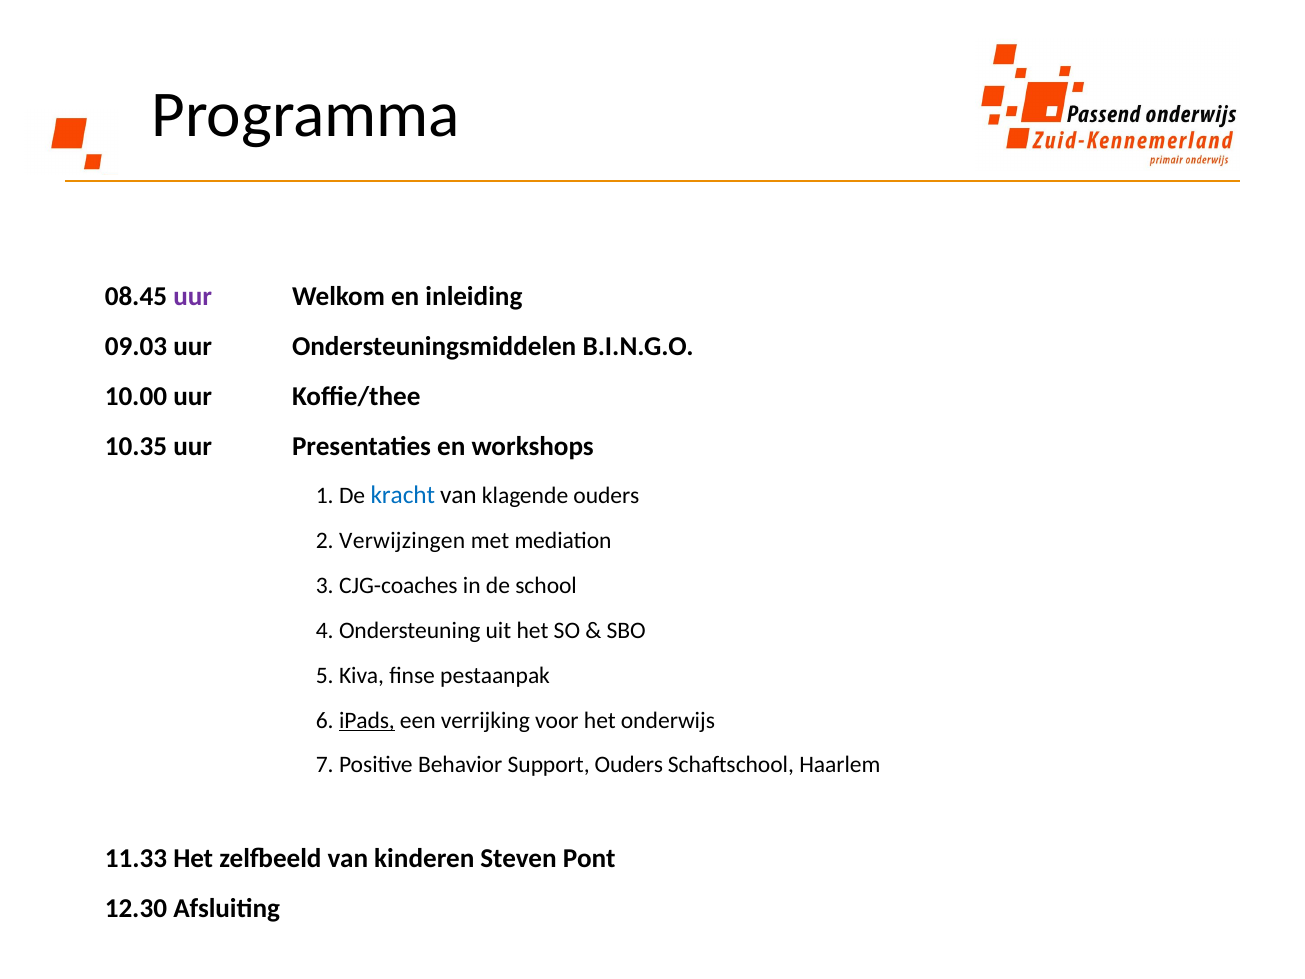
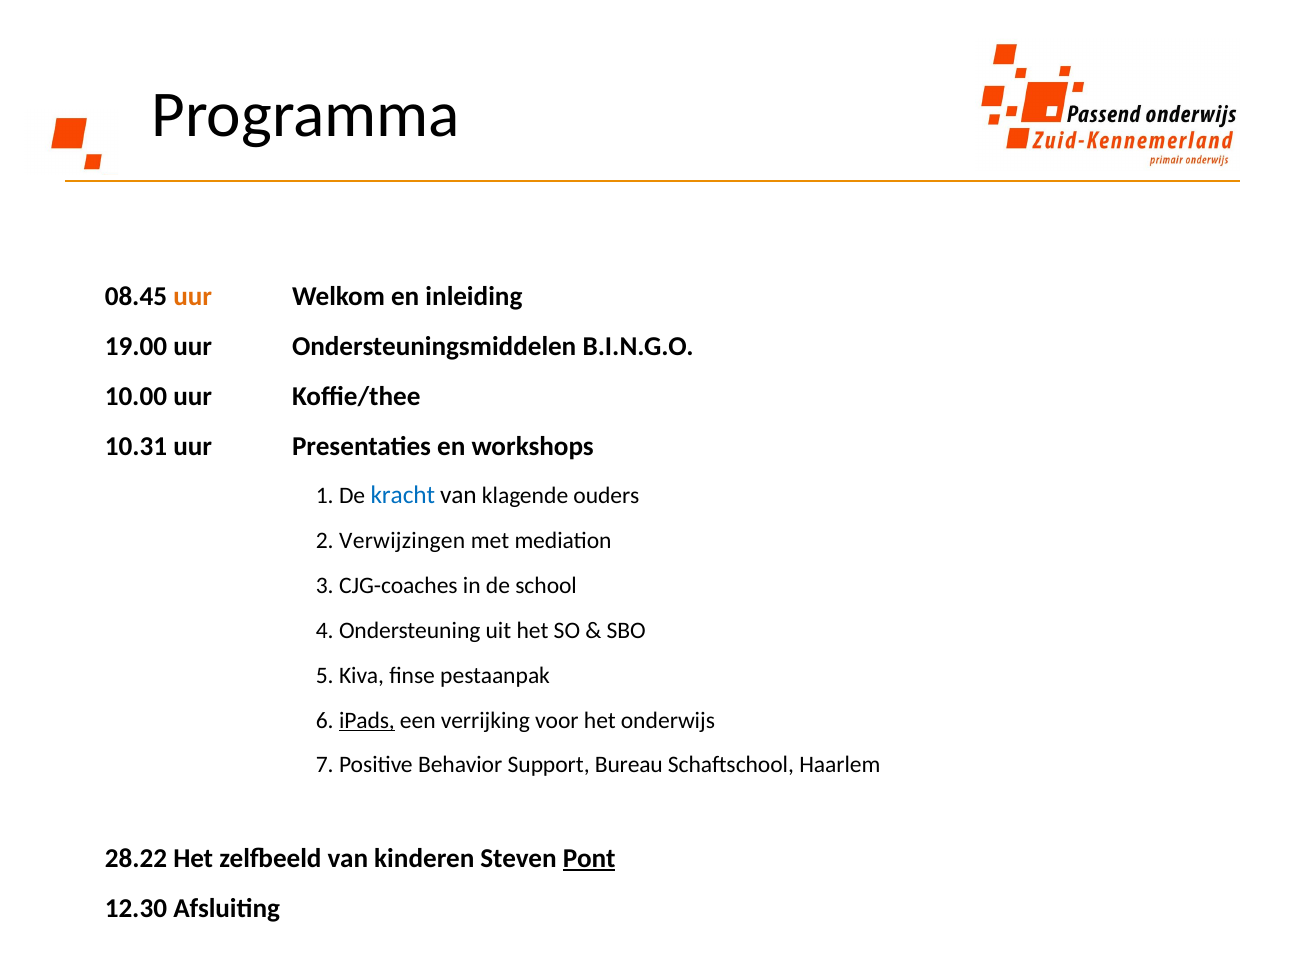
uur at (193, 296) colour: purple -> orange
09.03: 09.03 -> 19.00
10.35: 10.35 -> 10.31
Support Ouders: Ouders -> Bureau
11.33: 11.33 -> 28.22
Pont underline: none -> present
